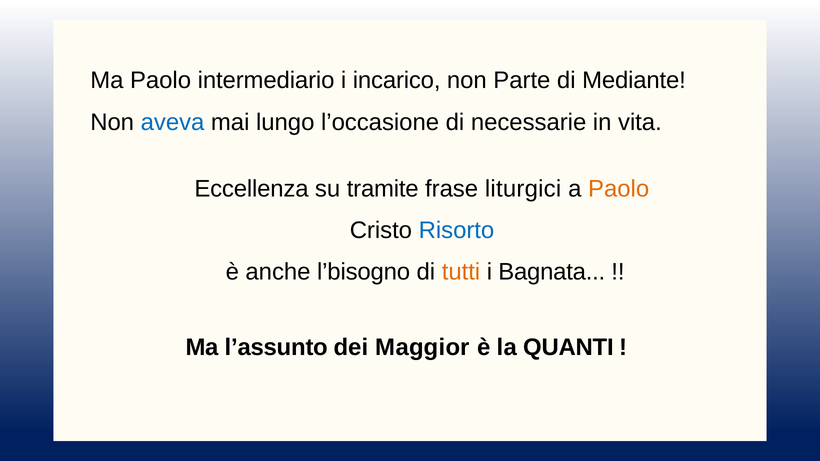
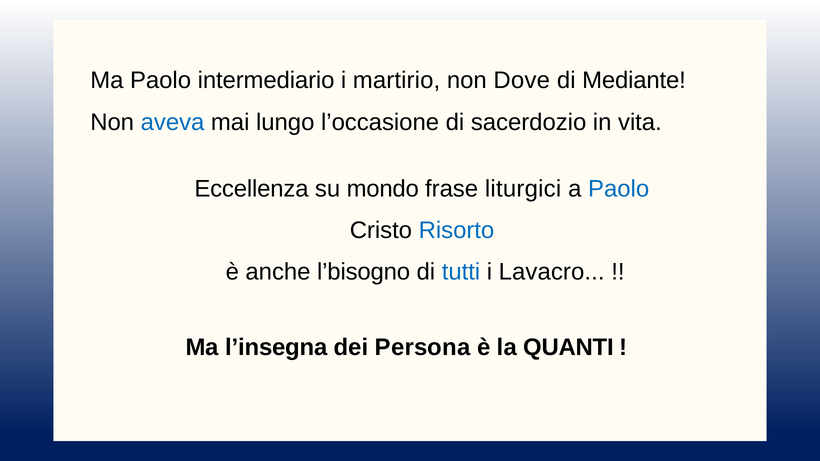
incarico: incarico -> martirio
Parte: Parte -> Dove
necessarie: necessarie -> sacerdozio
tramite: tramite -> mondo
Paolo at (619, 189) colour: orange -> blue
tutti colour: orange -> blue
Bagnata: Bagnata -> Lavacro
l’assunto: l’assunto -> l’insegna
Maggior: Maggior -> Persona
